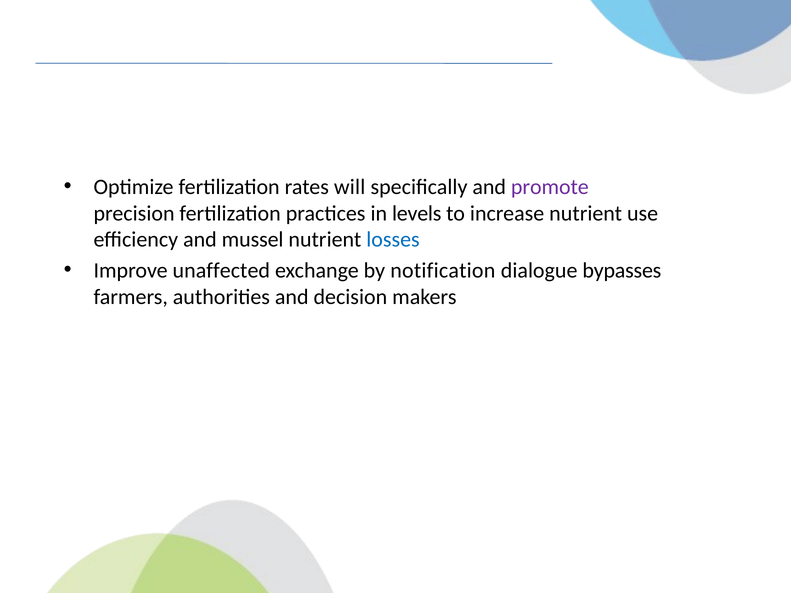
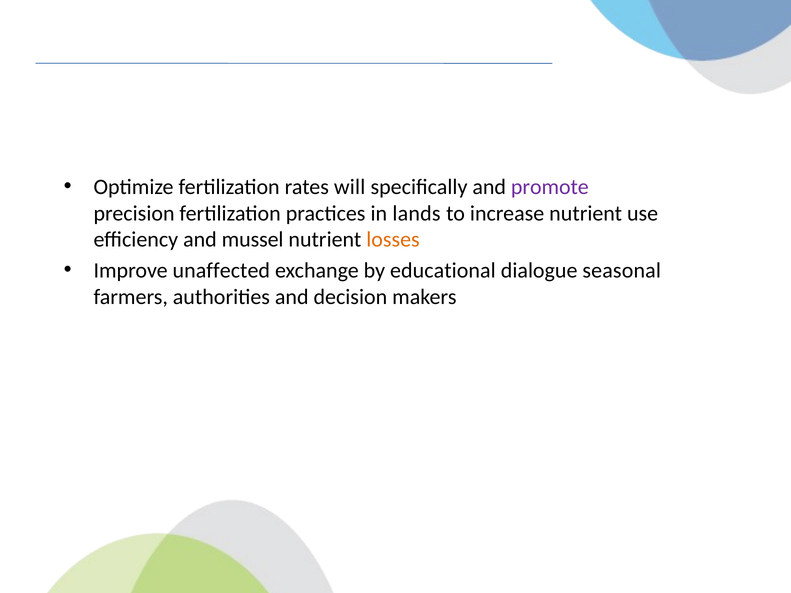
levels: levels -> lands
losses colour: blue -> orange
notification: notification -> educational
bypasses: bypasses -> seasonal
